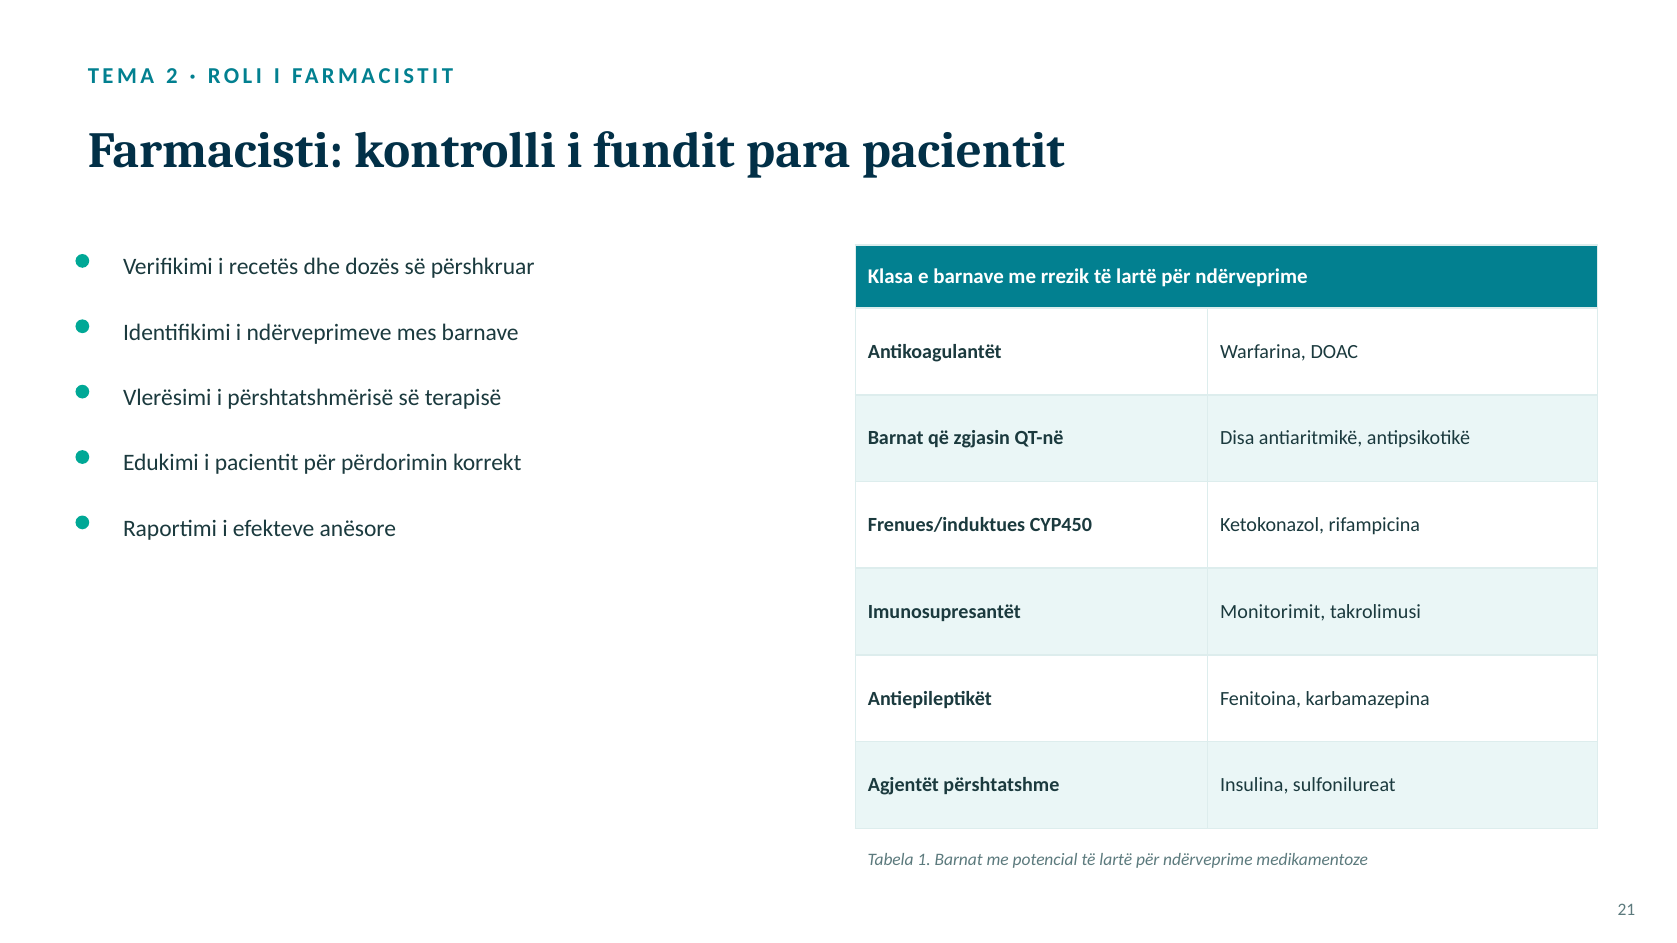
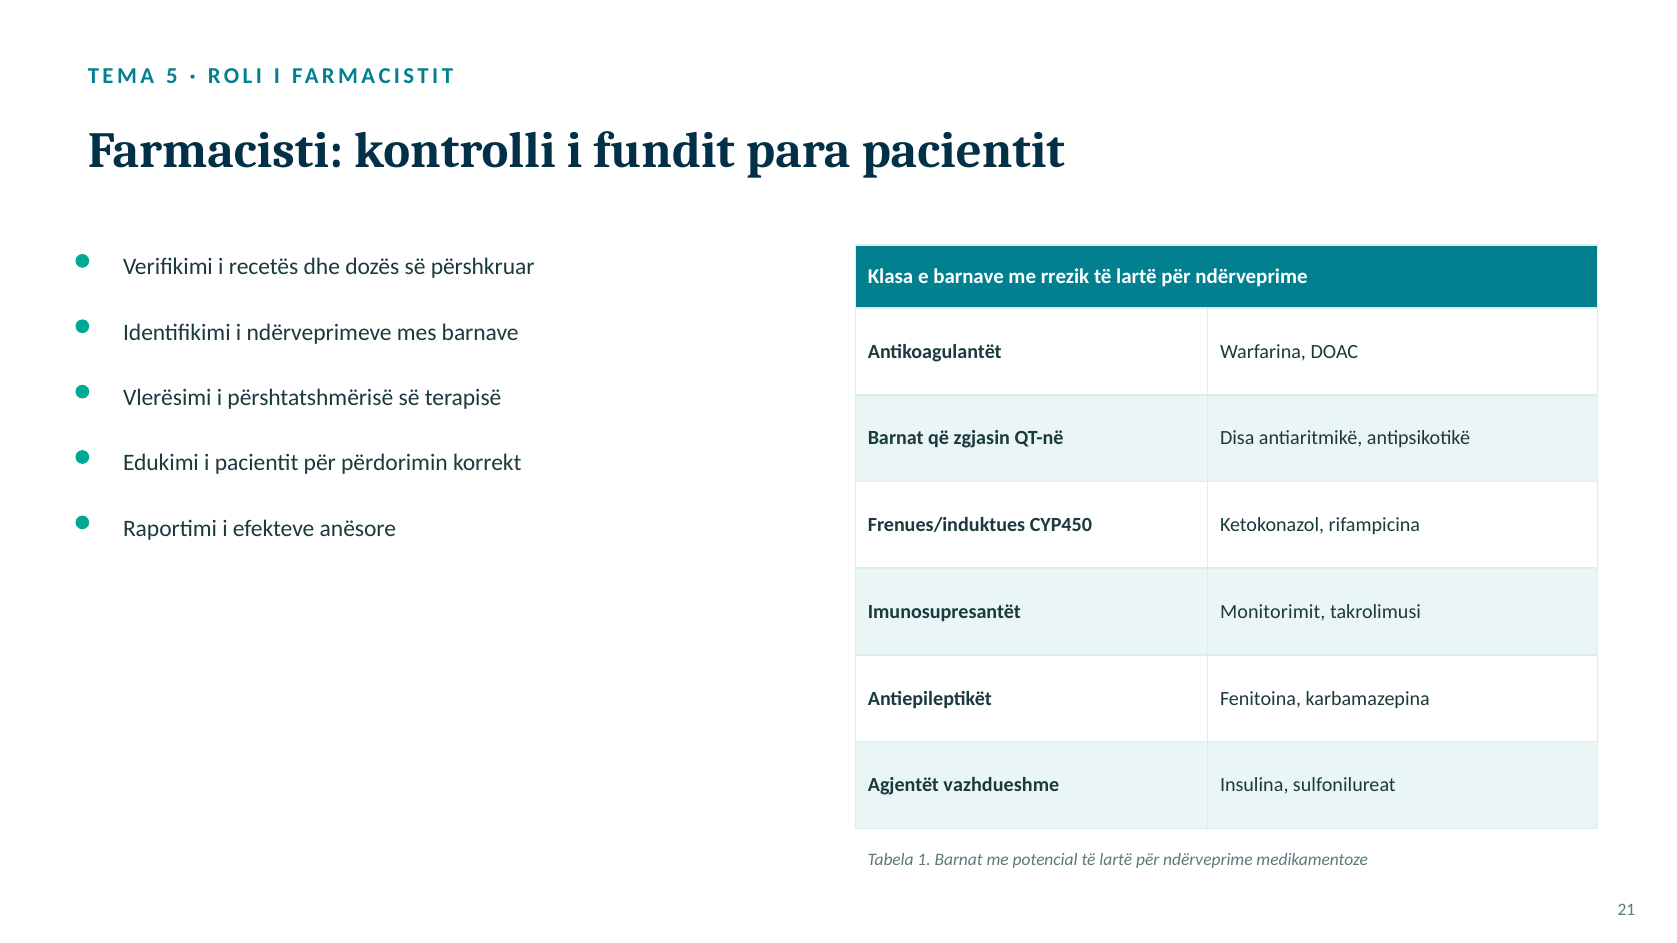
2: 2 -> 5
përshtatshme: përshtatshme -> vazhdueshme
